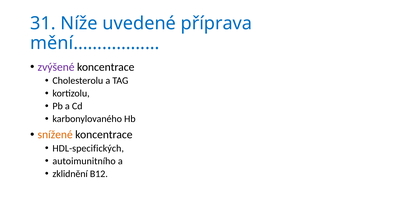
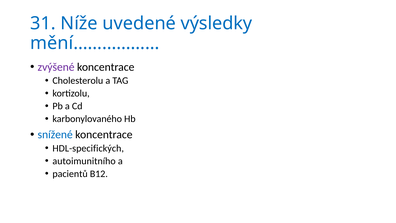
příprava: příprava -> výsledky
snížené colour: orange -> blue
zklidnění: zklidnění -> pacientů
